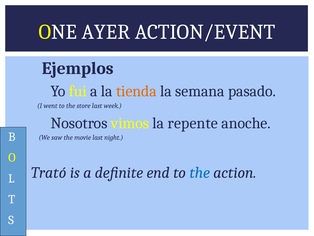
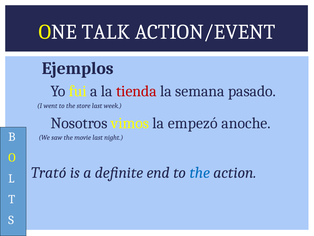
AYER: AYER -> TALK
tienda colour: orange -> red
repente: repente -> empezó
